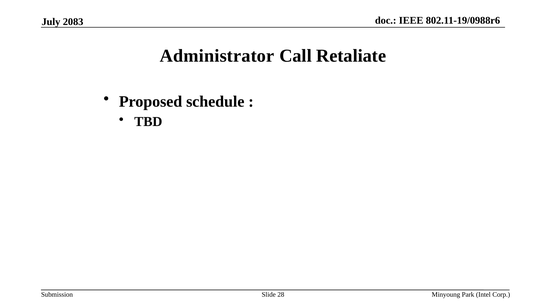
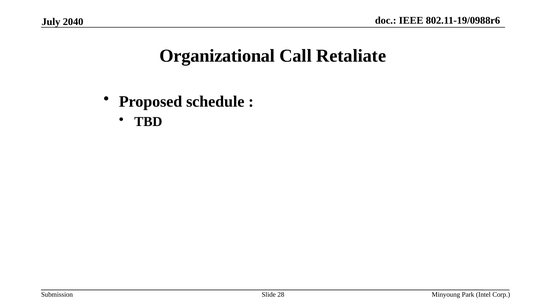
2083: 2083 -> 2040
Administrator: Administrator -> Organizational
